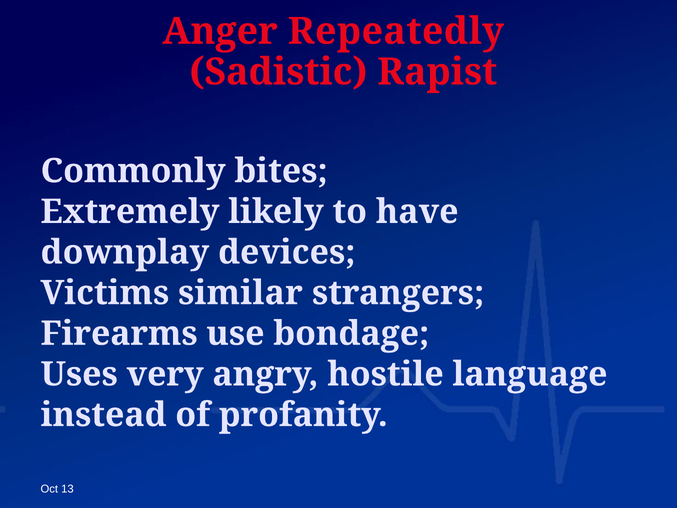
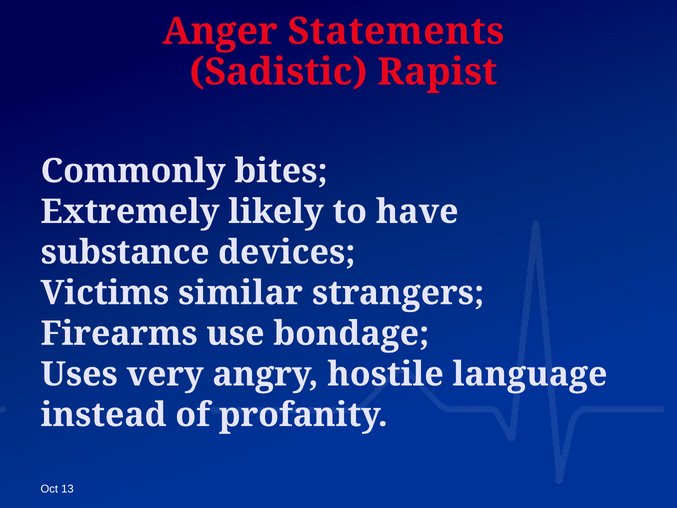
Repeatedly: Repeatedly -> Statements
downplay: downplay -> substance
